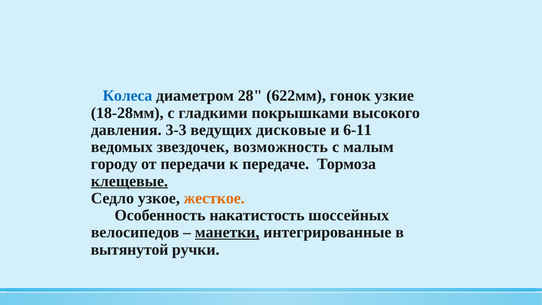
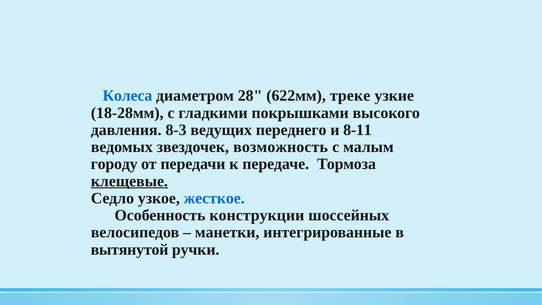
гонок: гонок -> треке
3-3: 3-3 -> 8-3
дисковые: дисковые -> переднего
6-11: 6-11 -> 8-11
жесткое colour: orange -> blue
накатистость: накатистость -> конструкции
манетки underline: present -> none
